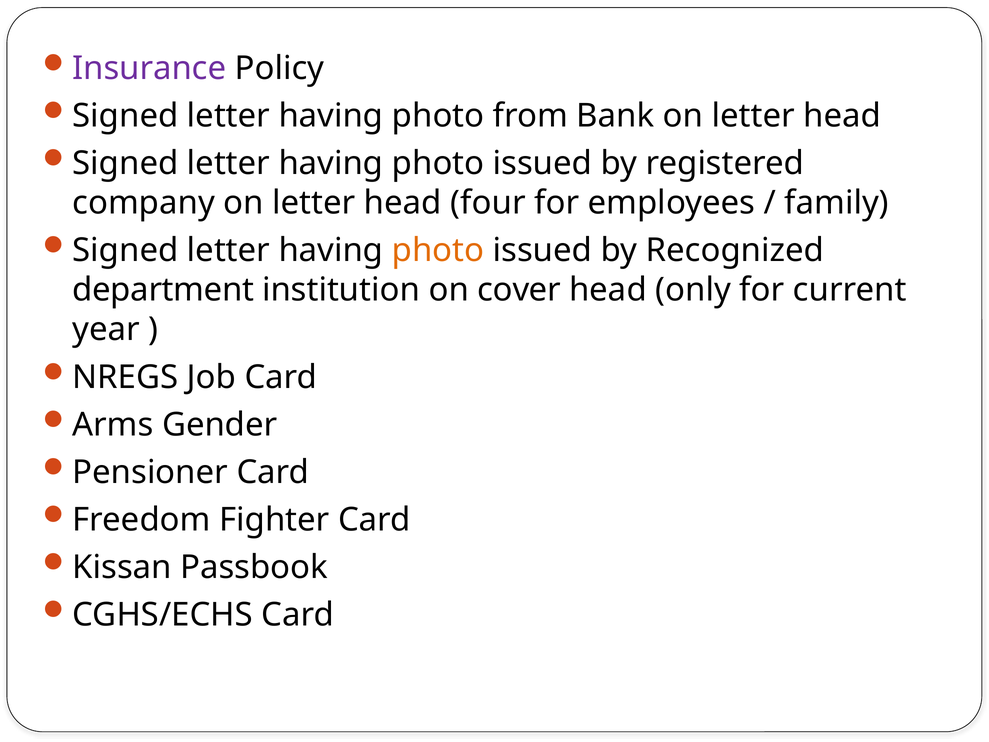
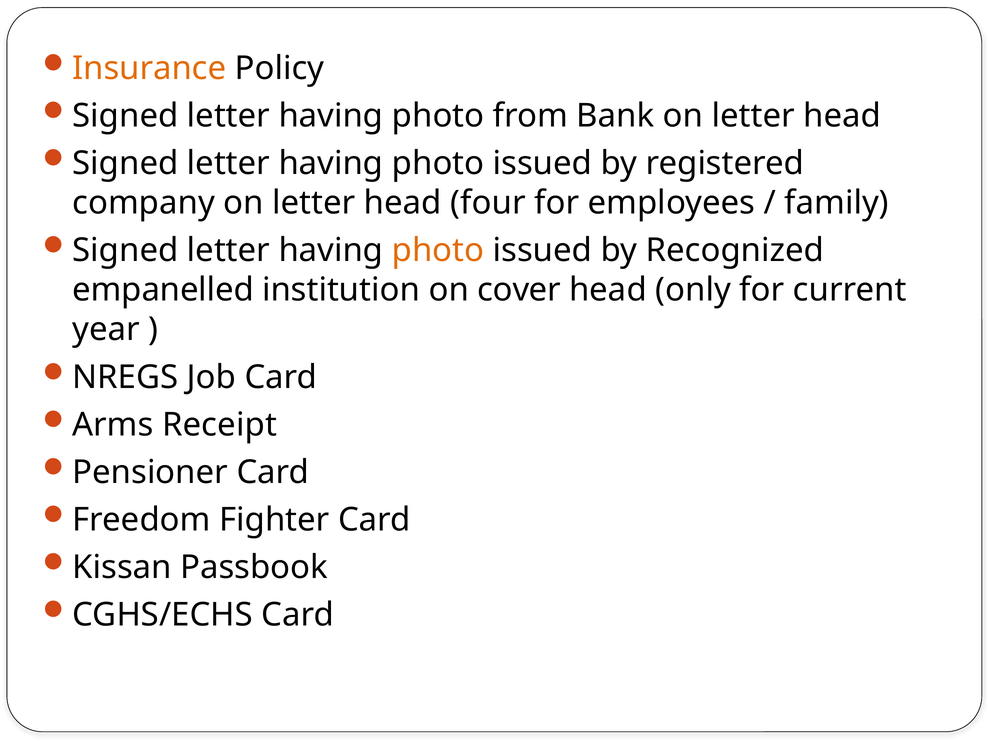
Insurance colour: purple -> orange
department: department -> empanelled
Gender: Gender -> Receipt
